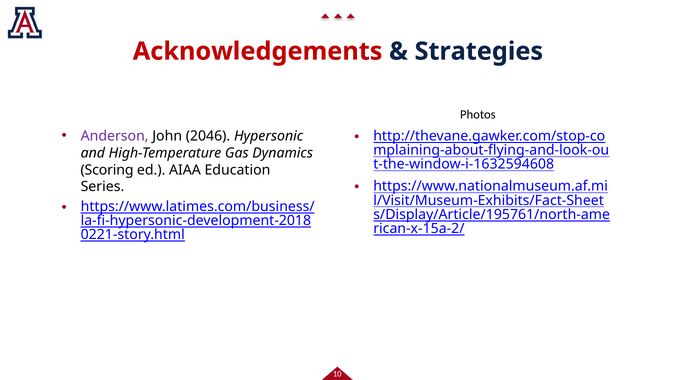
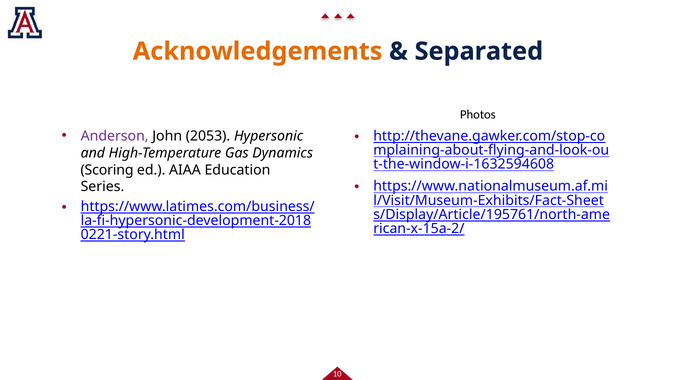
Acknowledgements colour: red -> orange
Strategies: Strategies -> Separated
2046: 2046 -> 2053
